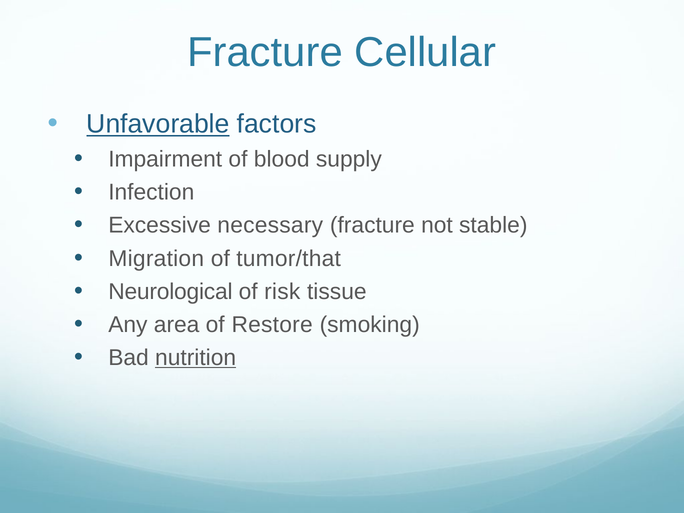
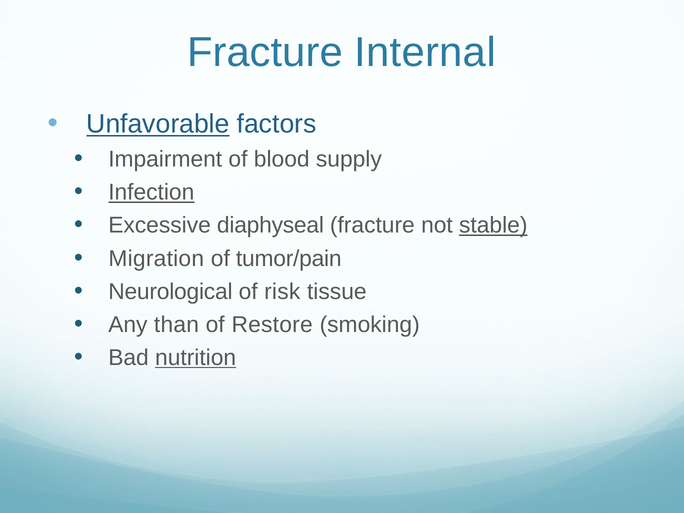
Cellular: Cellular -> Internal
Infection underline: none -> present
necessary: necessary -> diaphyseal
stable underline: none -> present
tumor/that: tumor/that -> tumor/pain
area: area -> than
